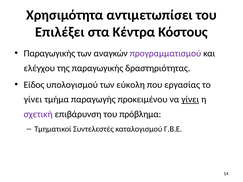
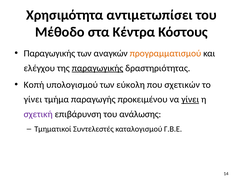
Επιλέξει: Επιλέξει -> Μέθοδο
προγραμματισμού colour: purple -> orange
παραγωγικής at (97, 68) underline: none -> present
Είδος: Είδος -> Κοπή
εργασίας: εργασίας -> σχετικών
πρόβλημα: πρόβλημα -> ανάλωσης
